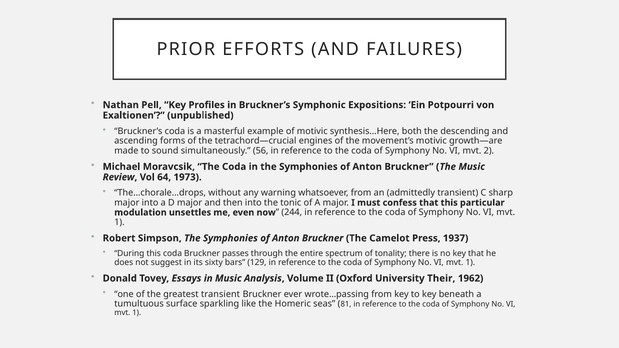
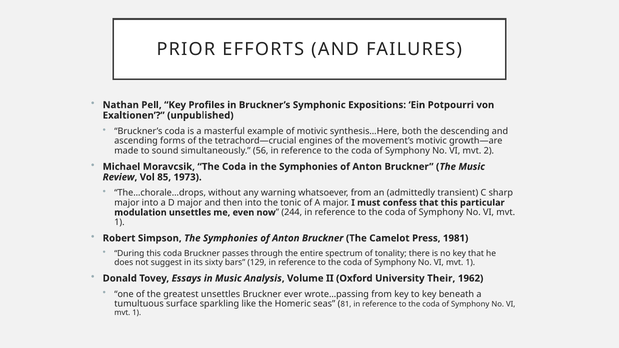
64: 64 -> 85
1937: 1937 -> 1981
greatest transient: transient -> unsettles
